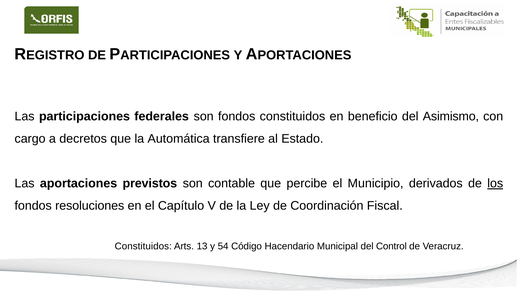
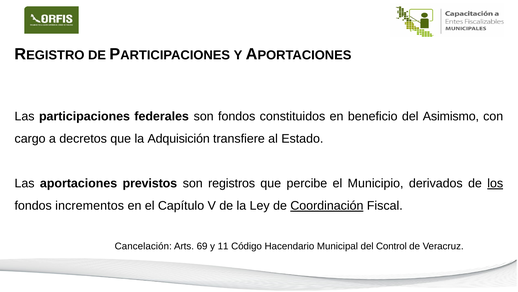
Automática: Automática -> Adquisición
contable: contable -> registros
resoluciones: resoluciones -> incrementos
Coordinación underline: none -> present
Constituidos at (143, 246): Constituidos -> Cancelación
13: 13 -> 69
54: 54 -> 11
